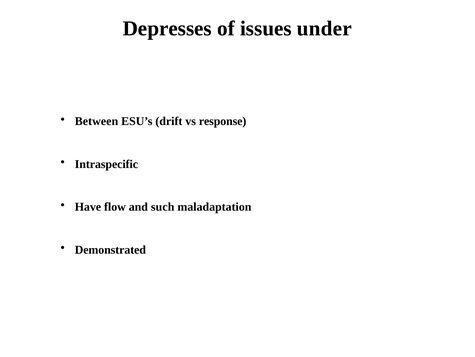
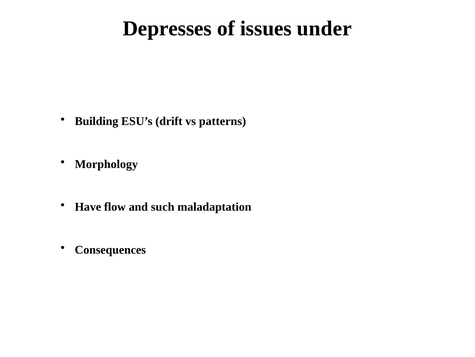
Between: Between -> Building
response: response -> patterns
Intraspecific: Intraspecific -> Morphology
Demonstrated: Demonstrated -> Consequences
